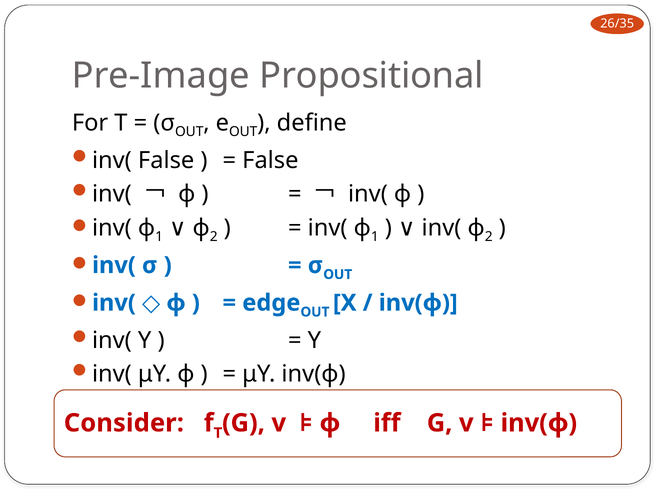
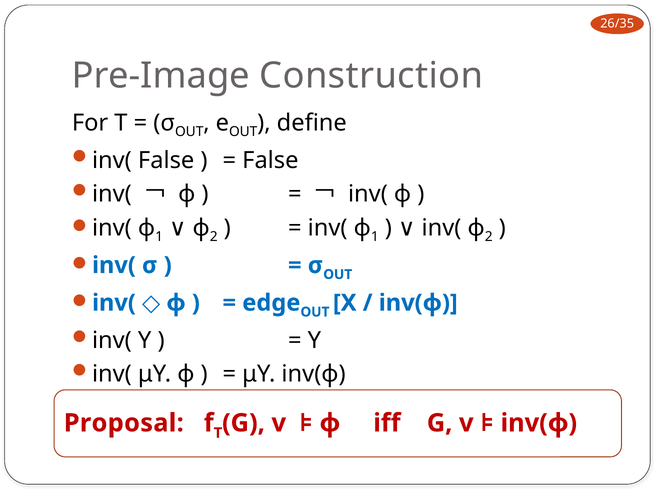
Propositional: Propositional -> Construction
Consider: Consider -> Proposal
